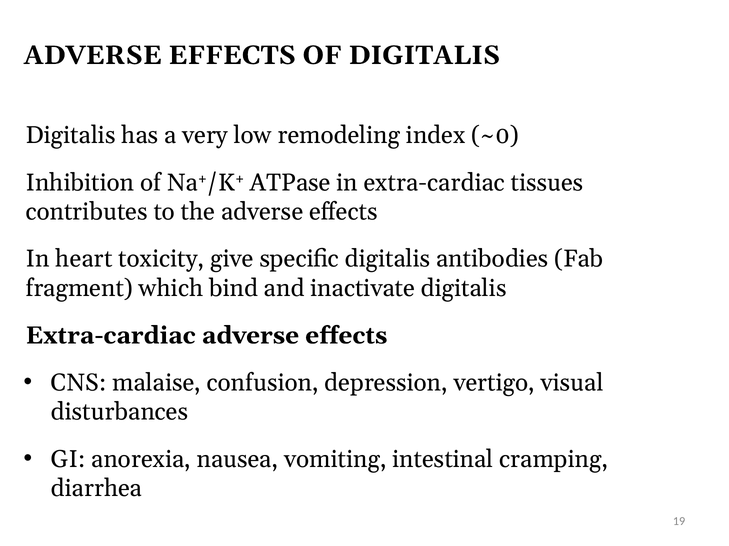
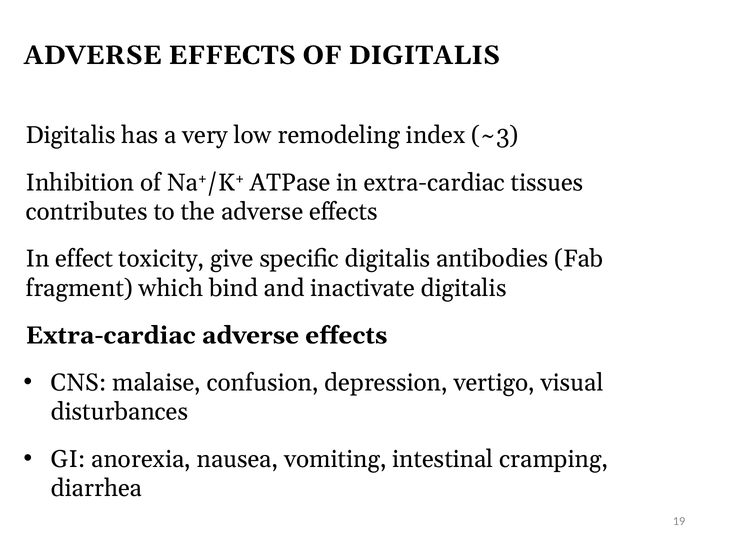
~0: ~0 -> ~3
heart: heart -> effect
